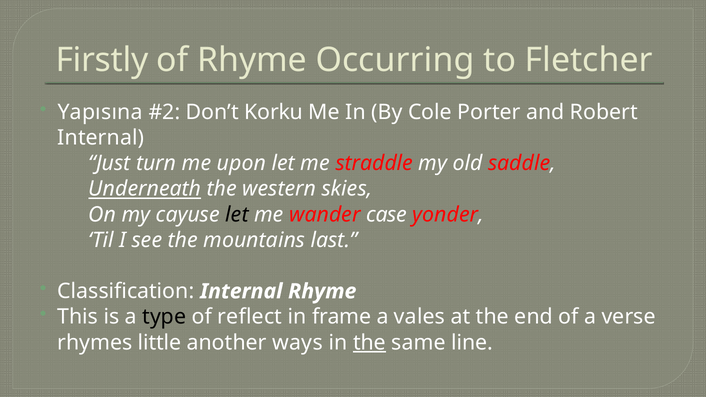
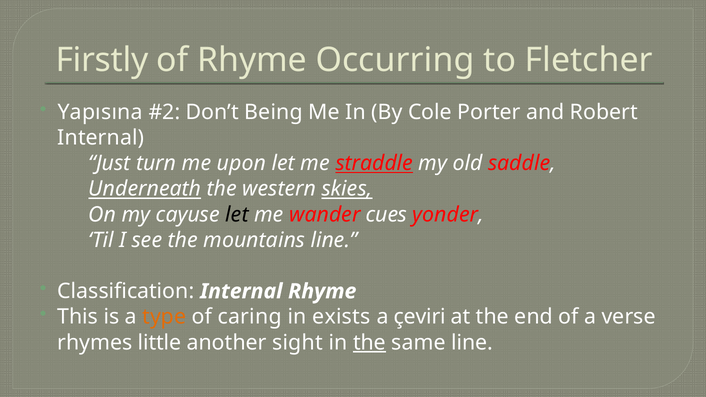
Korku: Korku -> Being
straddle underline: none -> present
skies underline: none -> present
case: case -> cues
mountains last: last -> line
type colour: black -> orange
reflect: reflect -> caring
frame: frame -> exists
vales: vales -> çeviri
ways: ways -> sight
